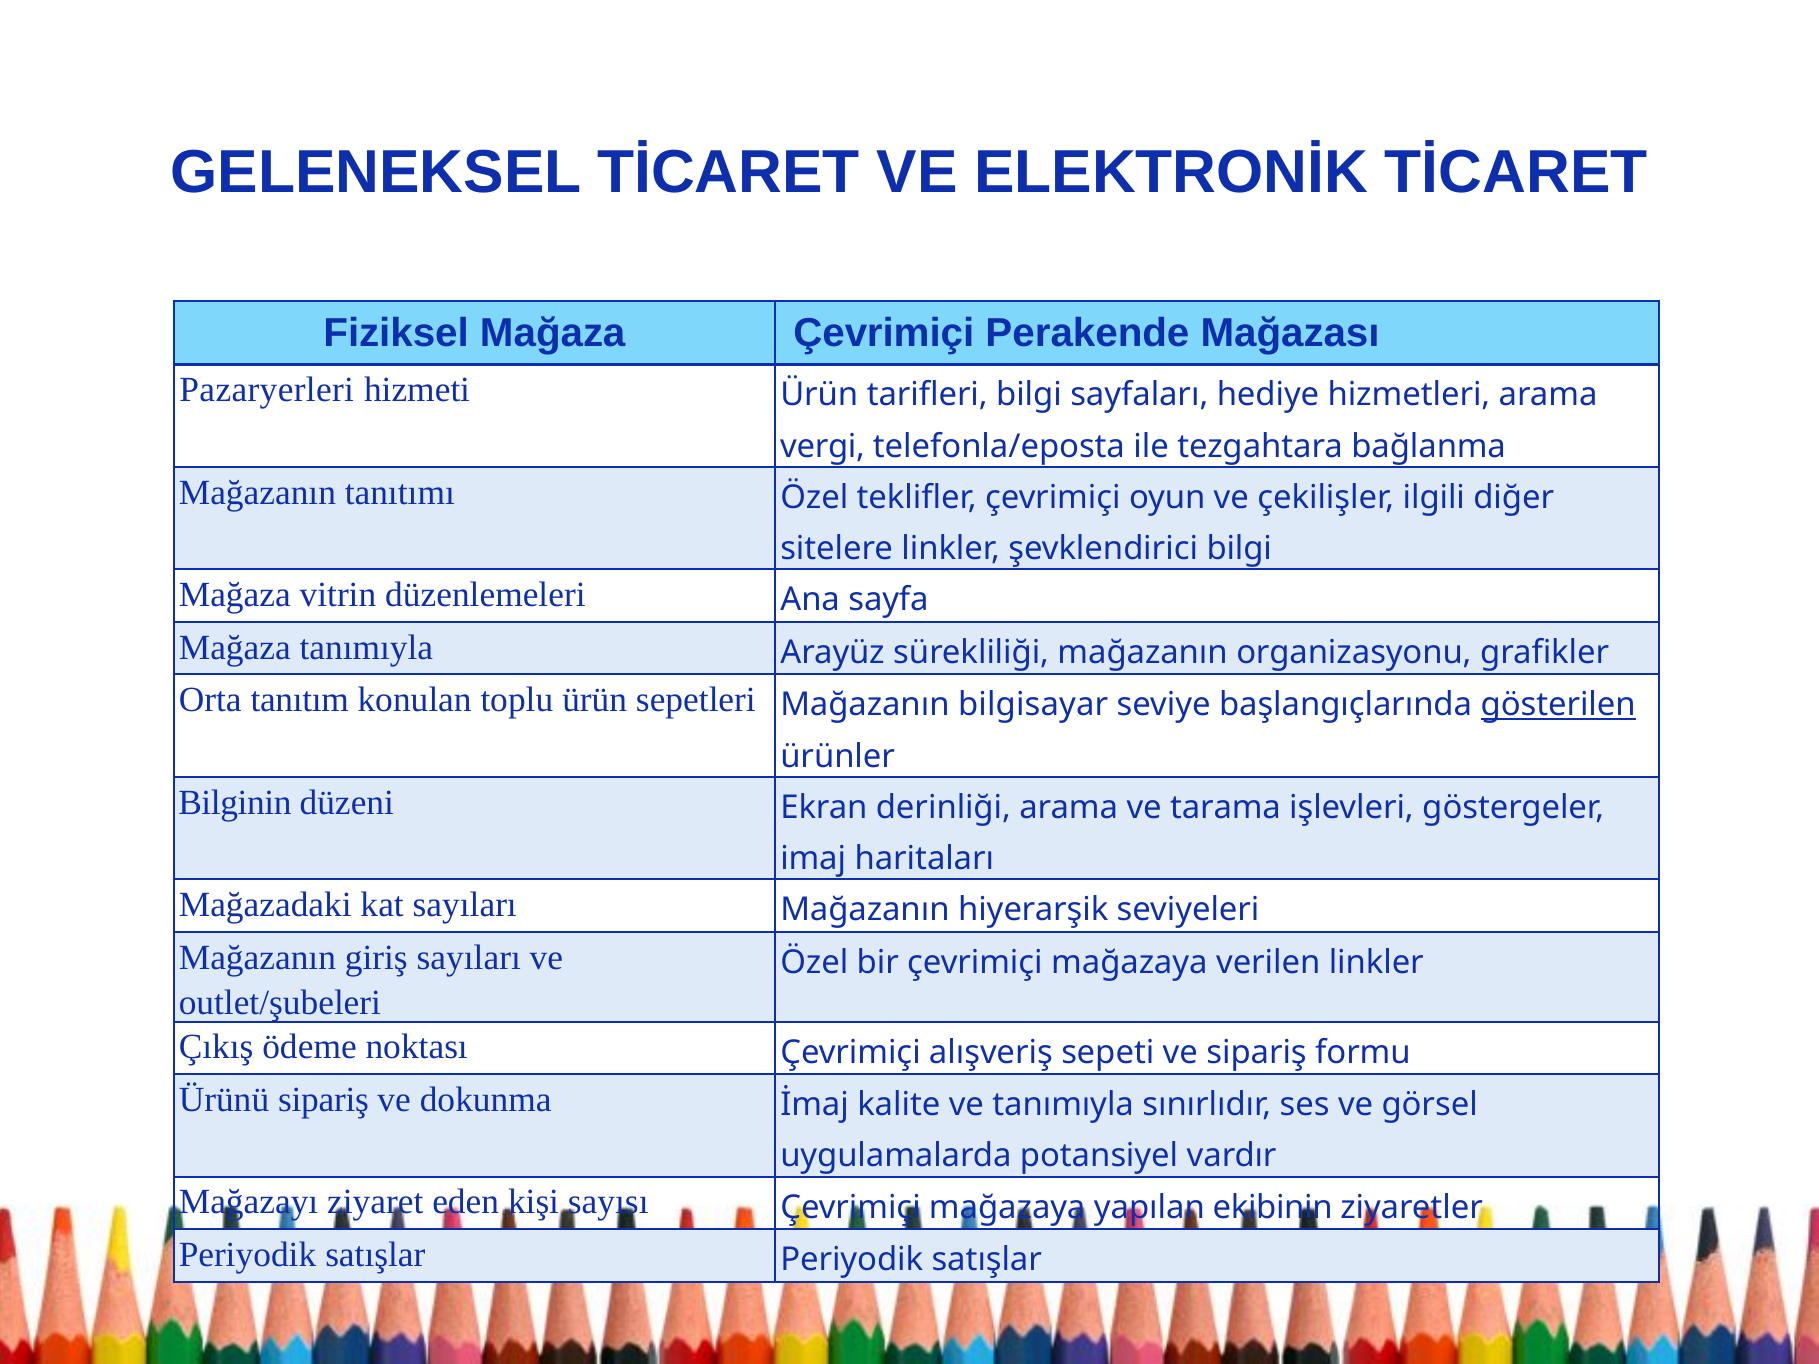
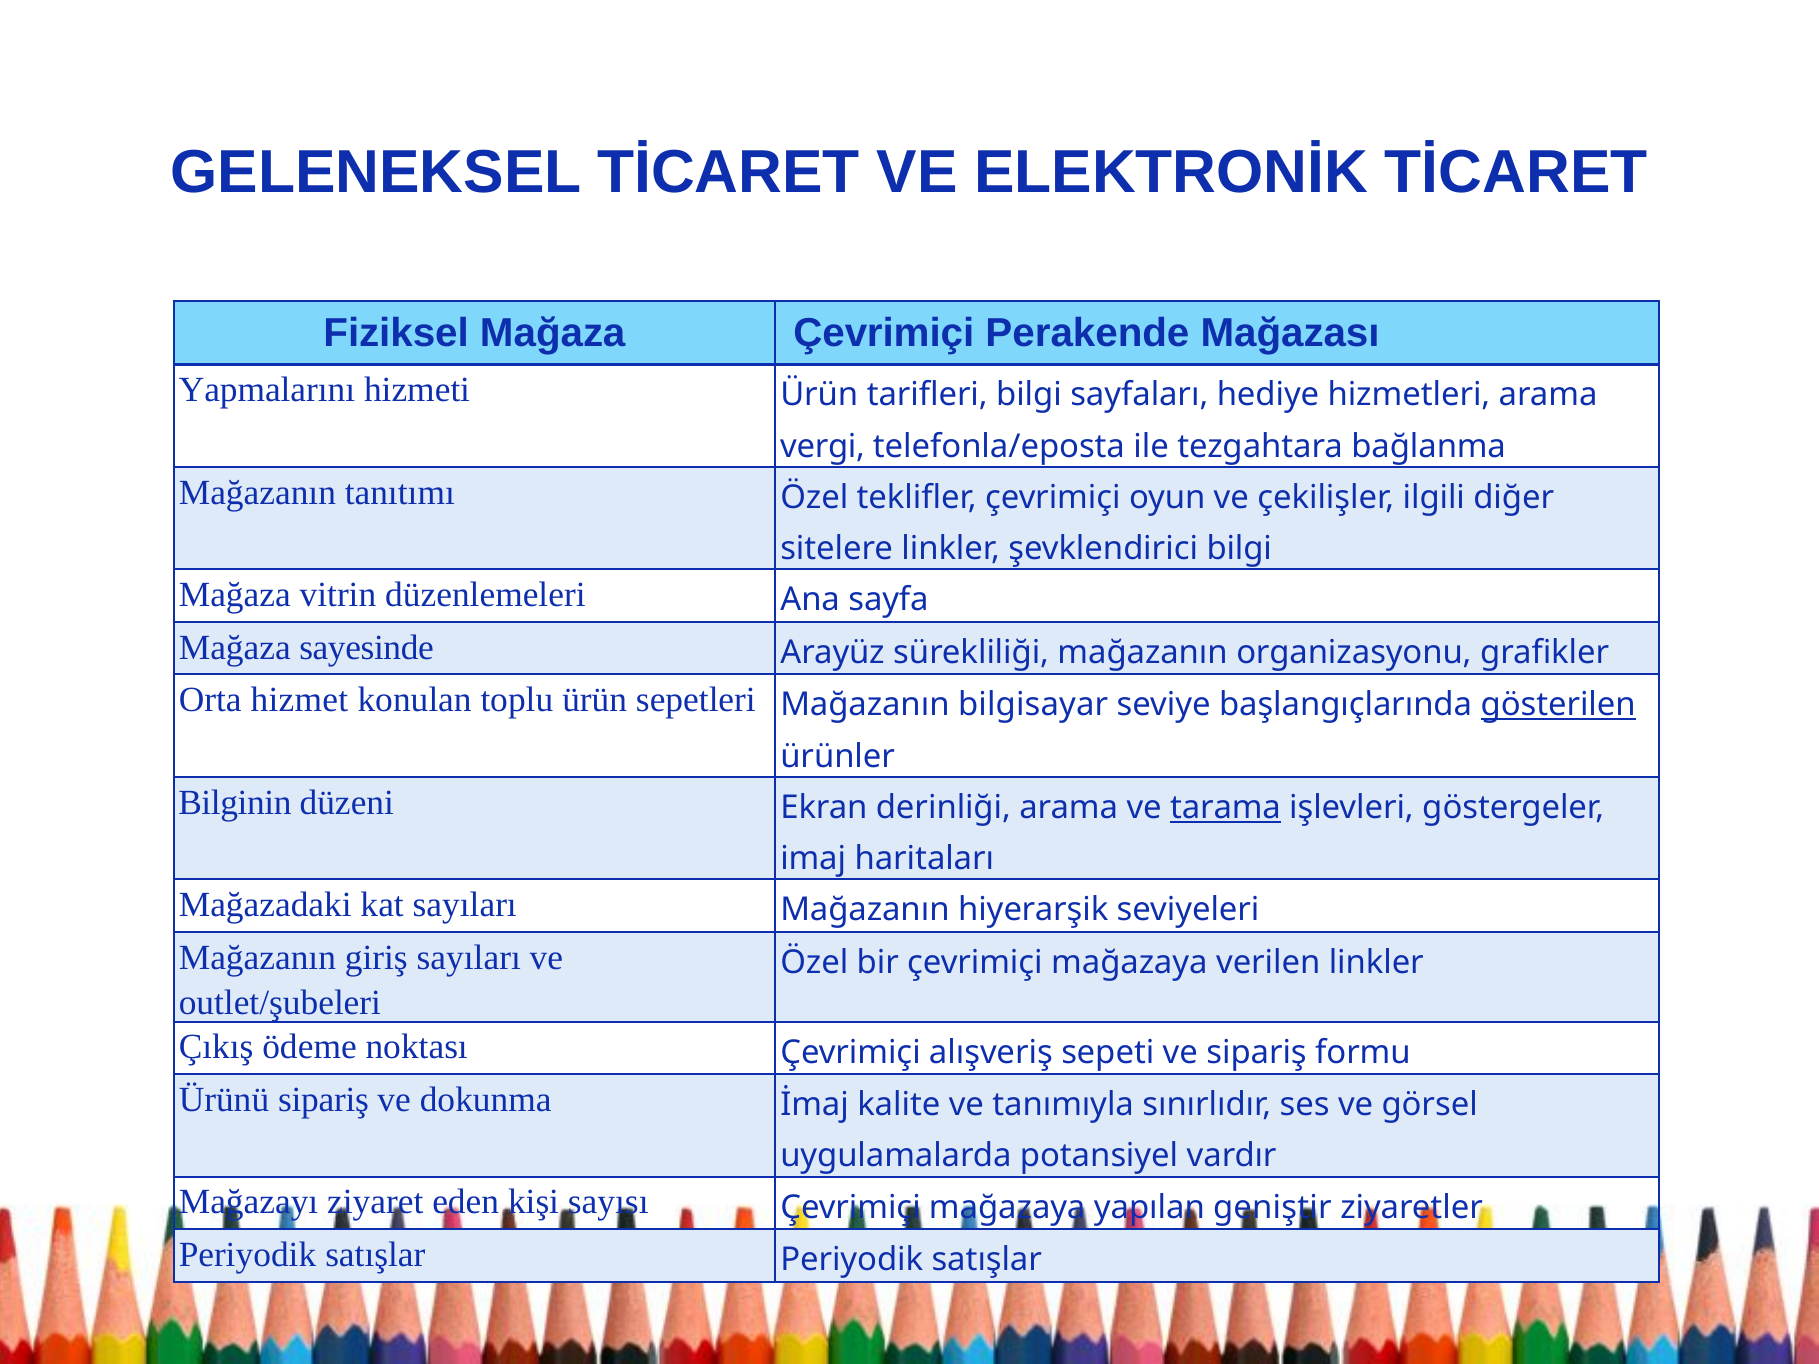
Pazaryerleri: Pazaryerleri -> Yapmalarını
Mağaza tanımıyla: tanımıyla -> sayesinde
tanıtım: tanıtım -> hizmet
tarama underline: none -> present
ekibinin: ekibinin -> geniştir
